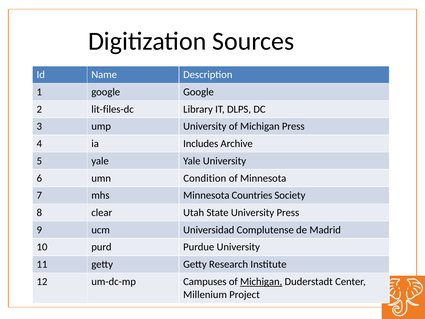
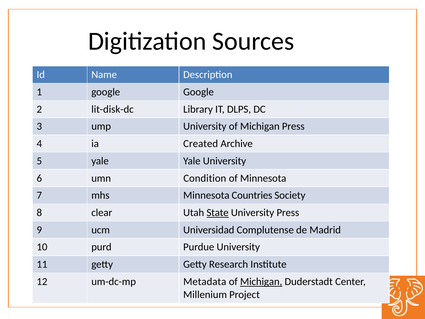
lit-files-dc: lit-files-dc -> lit-disk-dc
Includes: Includes -> Created
State underline: none -> present
Campuses: Campuses -> Metadata
